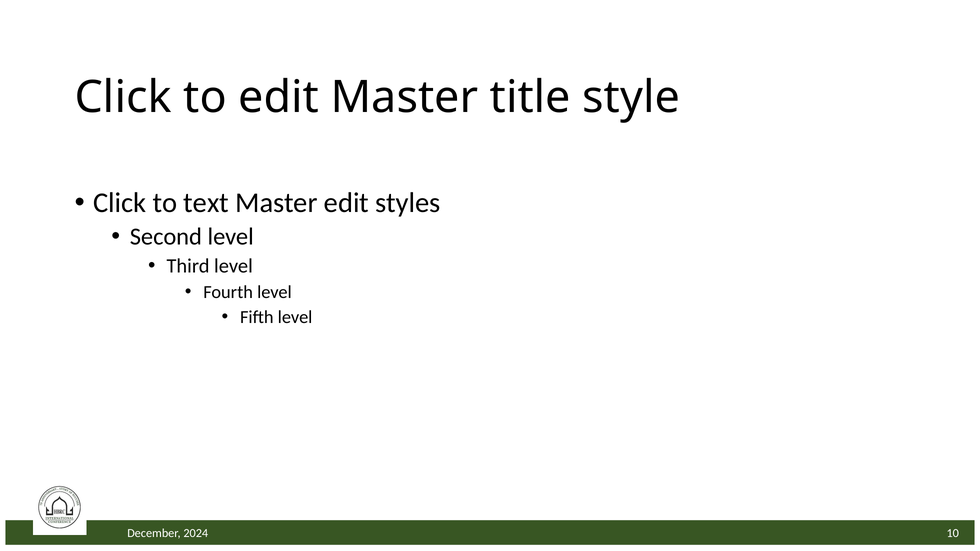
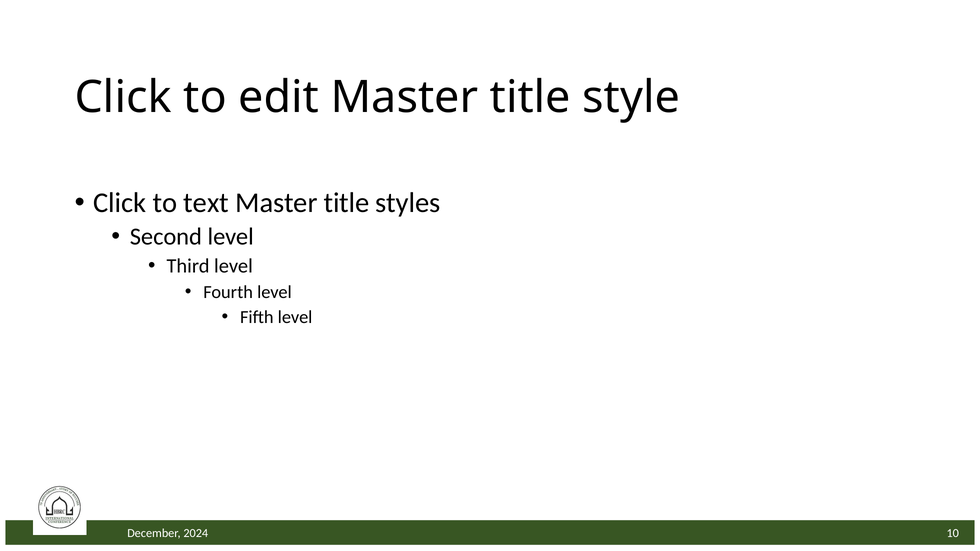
edit at (346, 203): edit -> title
